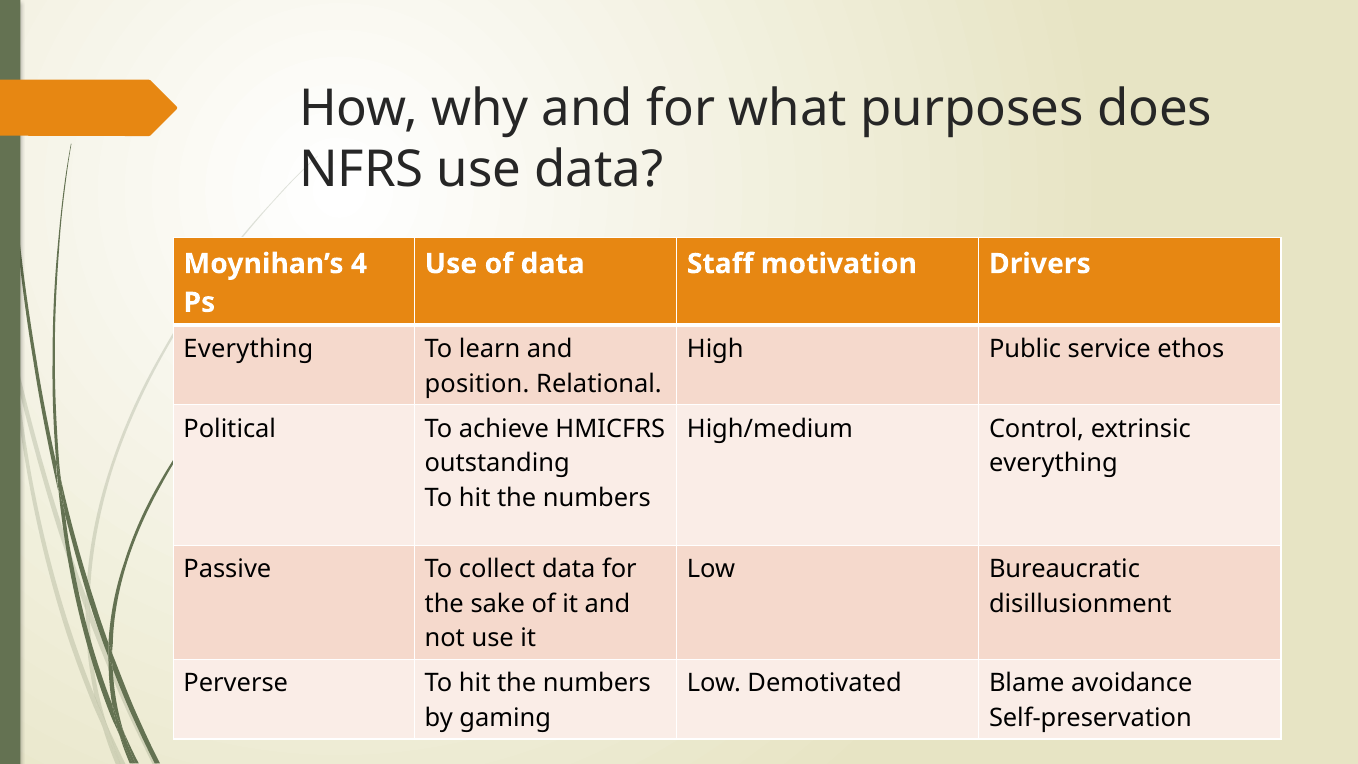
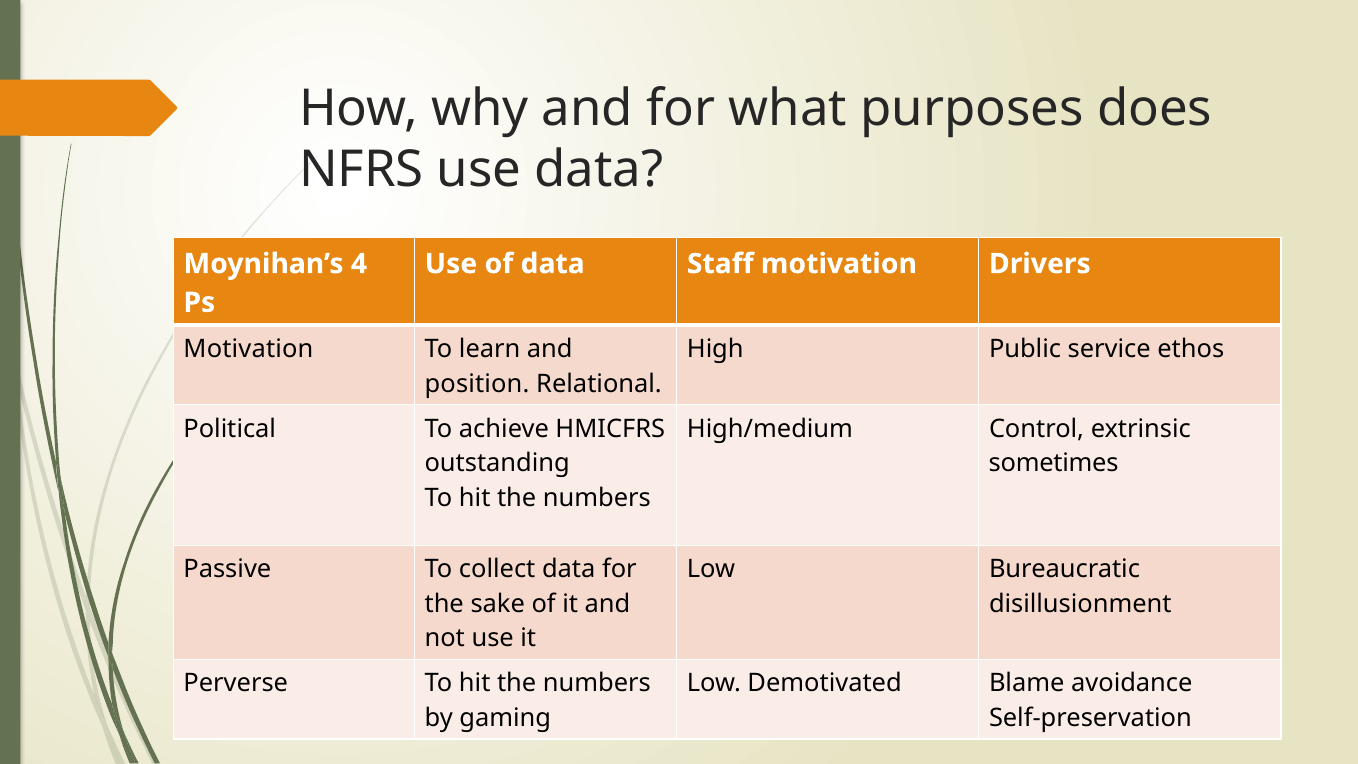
Everything at (248, 349): Everything -> Motivation
everything at (1053, 463): everything -> sometimes
